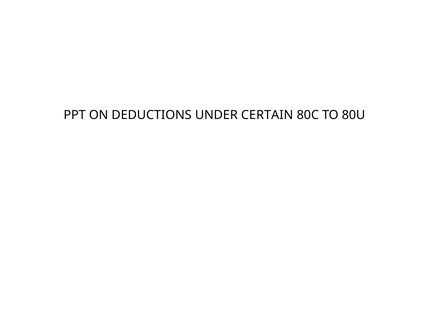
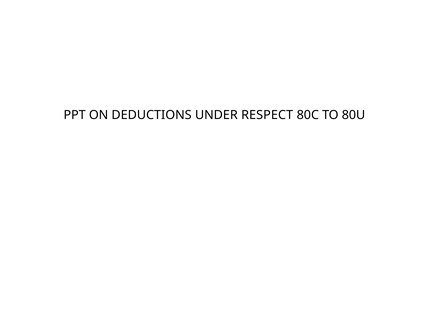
CERTAIN: CERTAIN -> RESPECT
